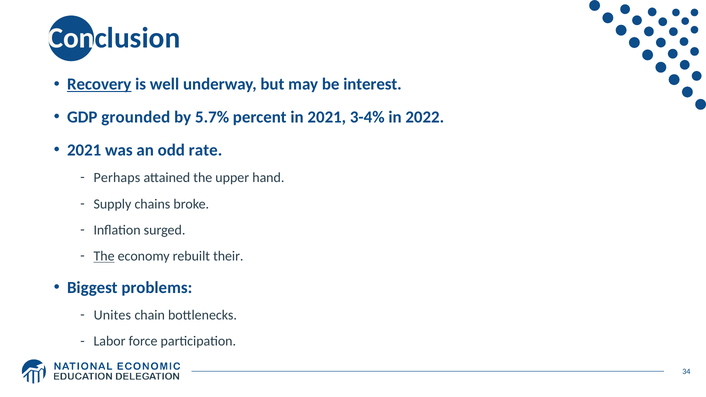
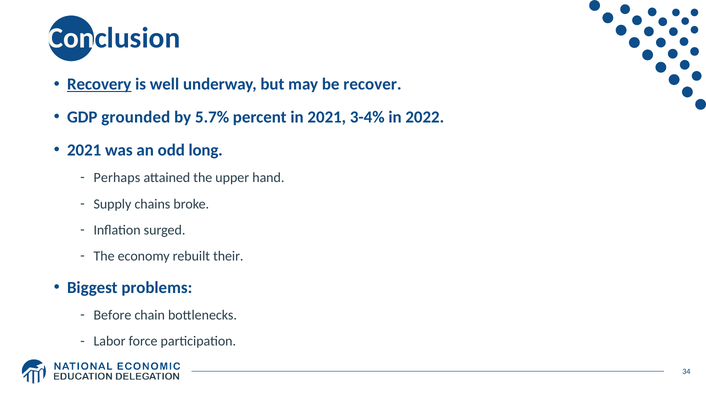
interest: interest -> recover
rate: rate -> long
The at (104, 256) underline: present -> none
Unites: Unites -> Before
